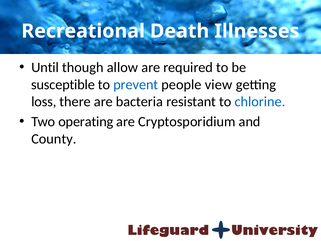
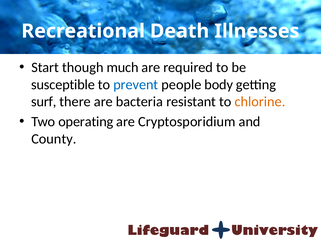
Until: Until -> Start
allow: allow -> much
view: view -> body
loss: loss -> surf
chlorine colour: blue -> orange
